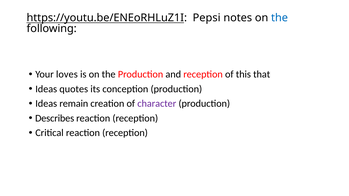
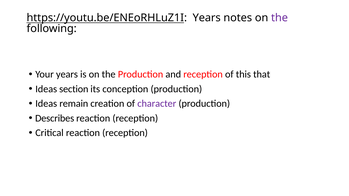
https://youtu.be/ENEoRHLuZ1I Pepsi: Pepsi -> Years
the at (280, 18) colour: blue -> purple
Your loves: loves -> years
quotes: quotes -> section
